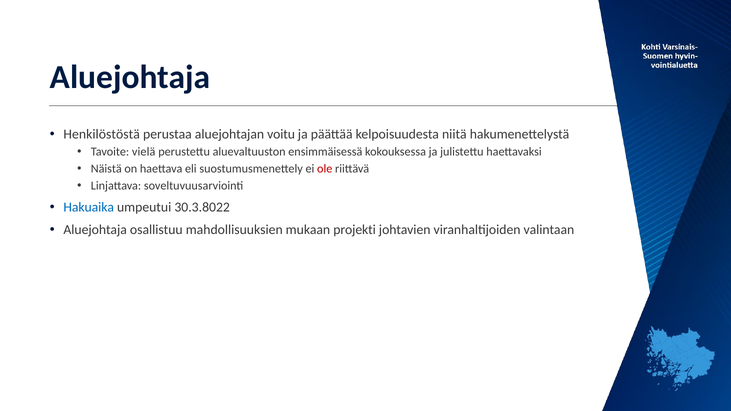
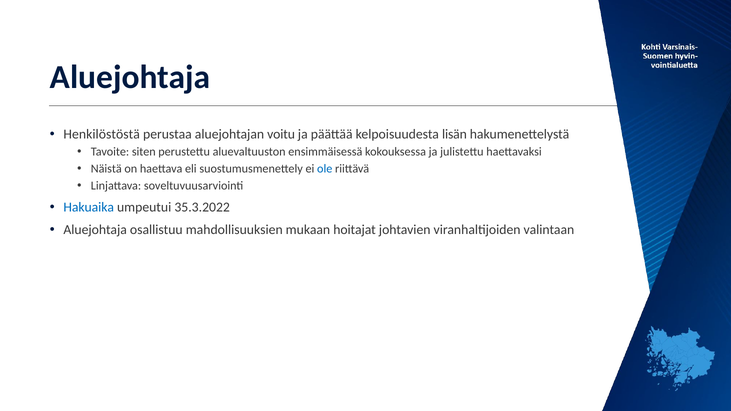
niitä: niitä -> lisän
vielä: vielä -> siten
ole colour: red -> blue
30.3.8022: 30.3.8022 -> 35.3.2022
projekti: projekti -> hoitajat
